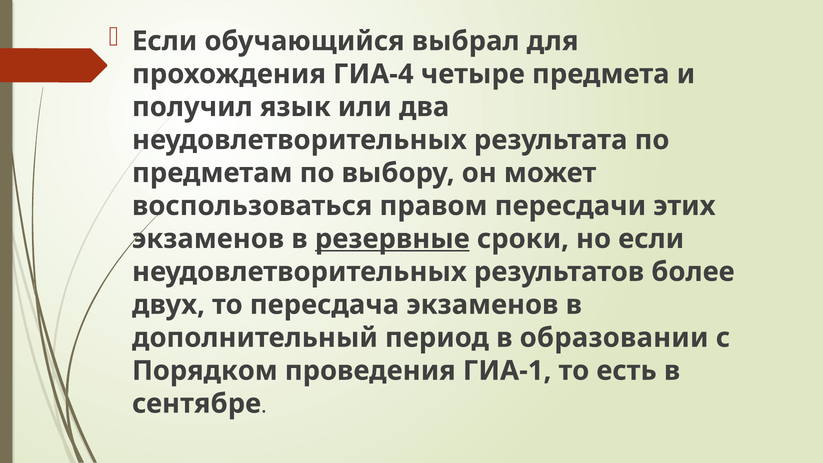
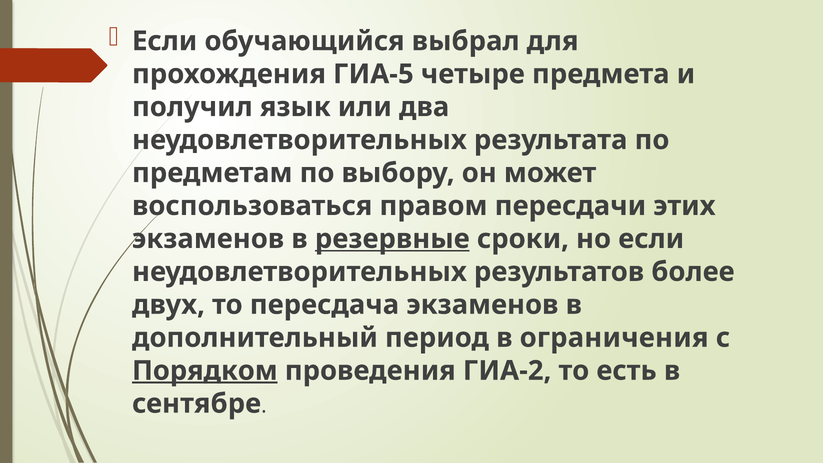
ГИА-4: ГИА-4 -> ГИА-5
образовании: образовании -> ограничения
Порядком underline: none -> present
ГИА-1: ГИА-1 -> ГИА-2
